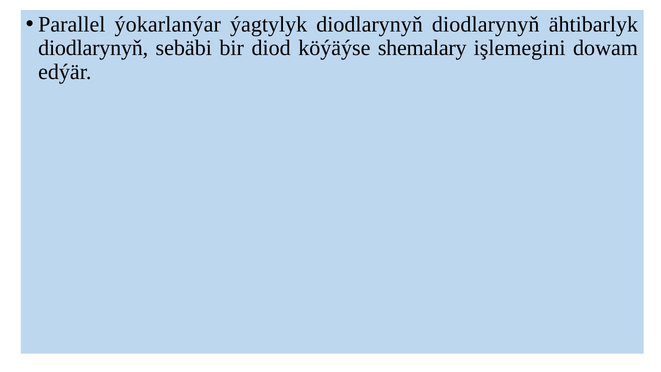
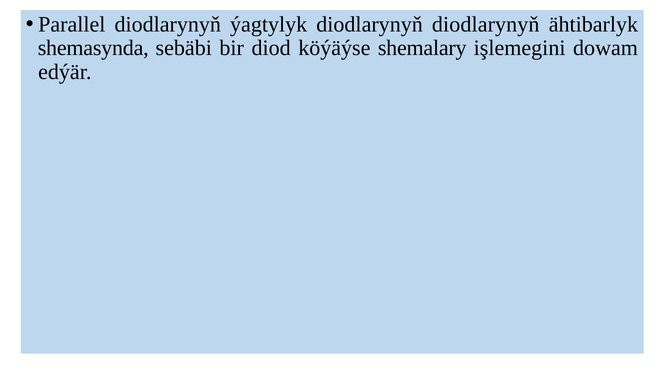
Parallel ýokarlanýar: ýokarlanýar -> diodlarynyň
diodlarynyň at (93, 48): diodlarynyň -> shemasynda
